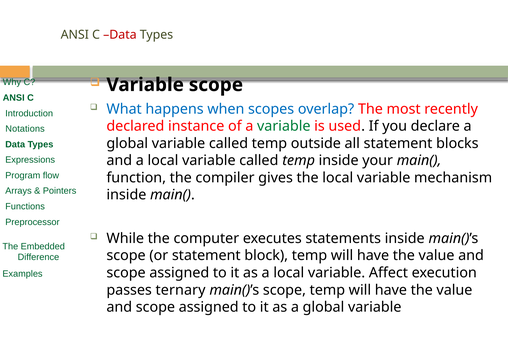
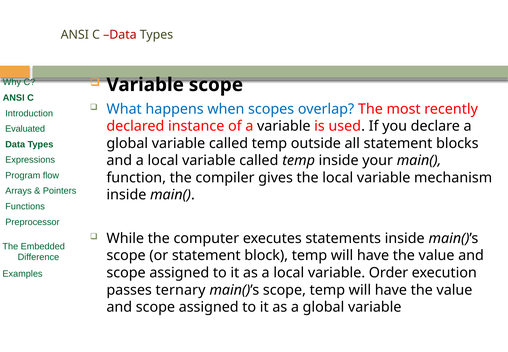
variable at (284, 126) colour: green -> black
Notations: Notations -> Evaluated
Affect: Affect -> Order
